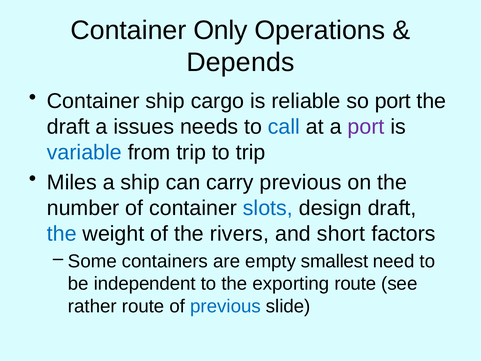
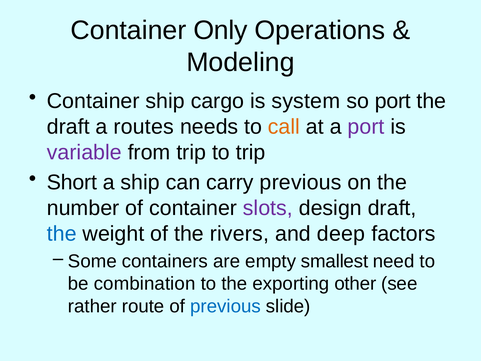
Depends: Depends -> Modeling
reliable: reliable -> system
issues: issues -> routes
call colour: blue -> orange
variable colour: blue -> purple
Miles: Miles -> Short
slots colour: blue -> purple
short: short -> deep
independent: independent -> combination
exporting route: route -> other
